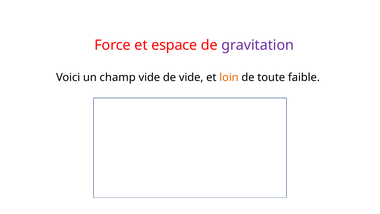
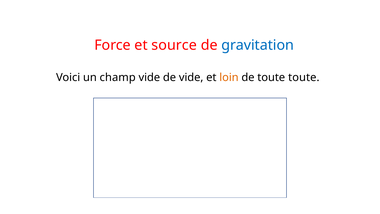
espace: espace -> source
gravitation colour: purple -> blue
toute faible: faible -> toute
